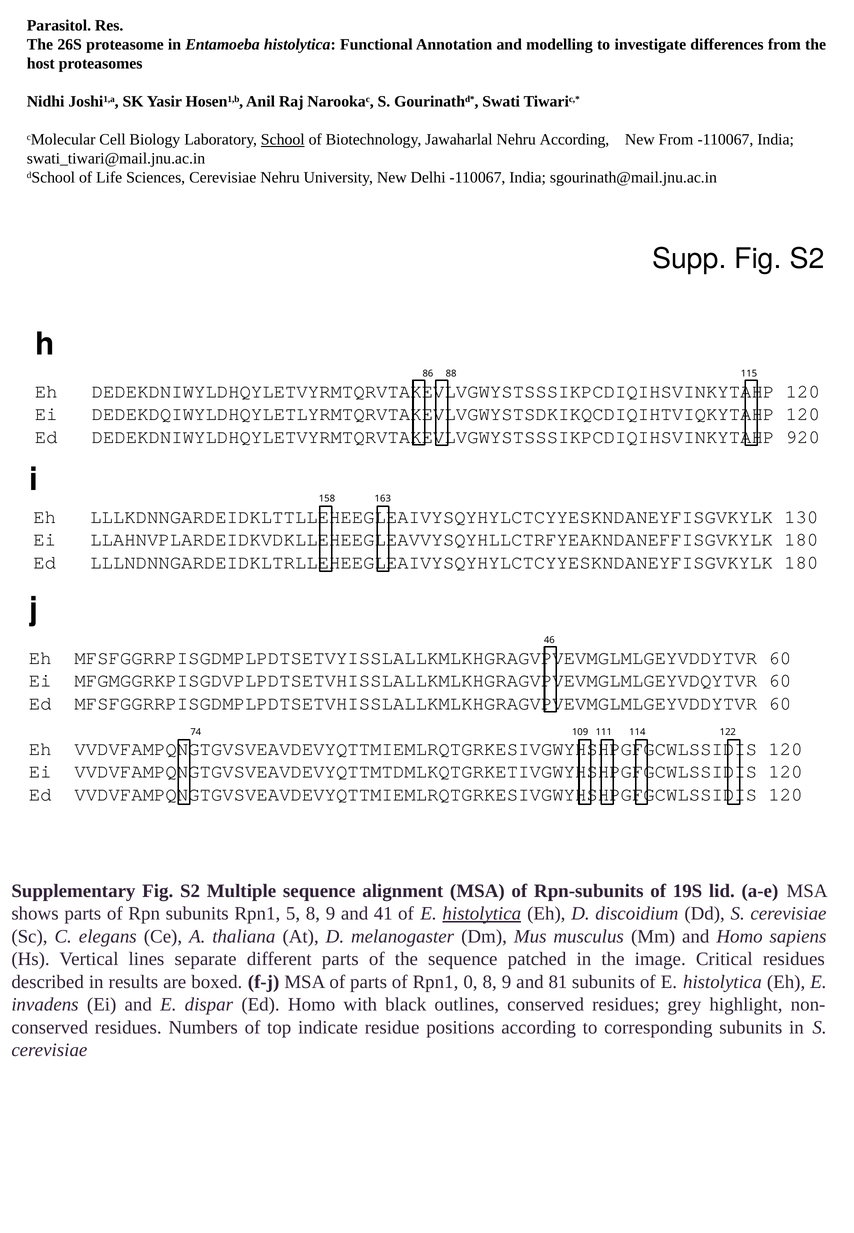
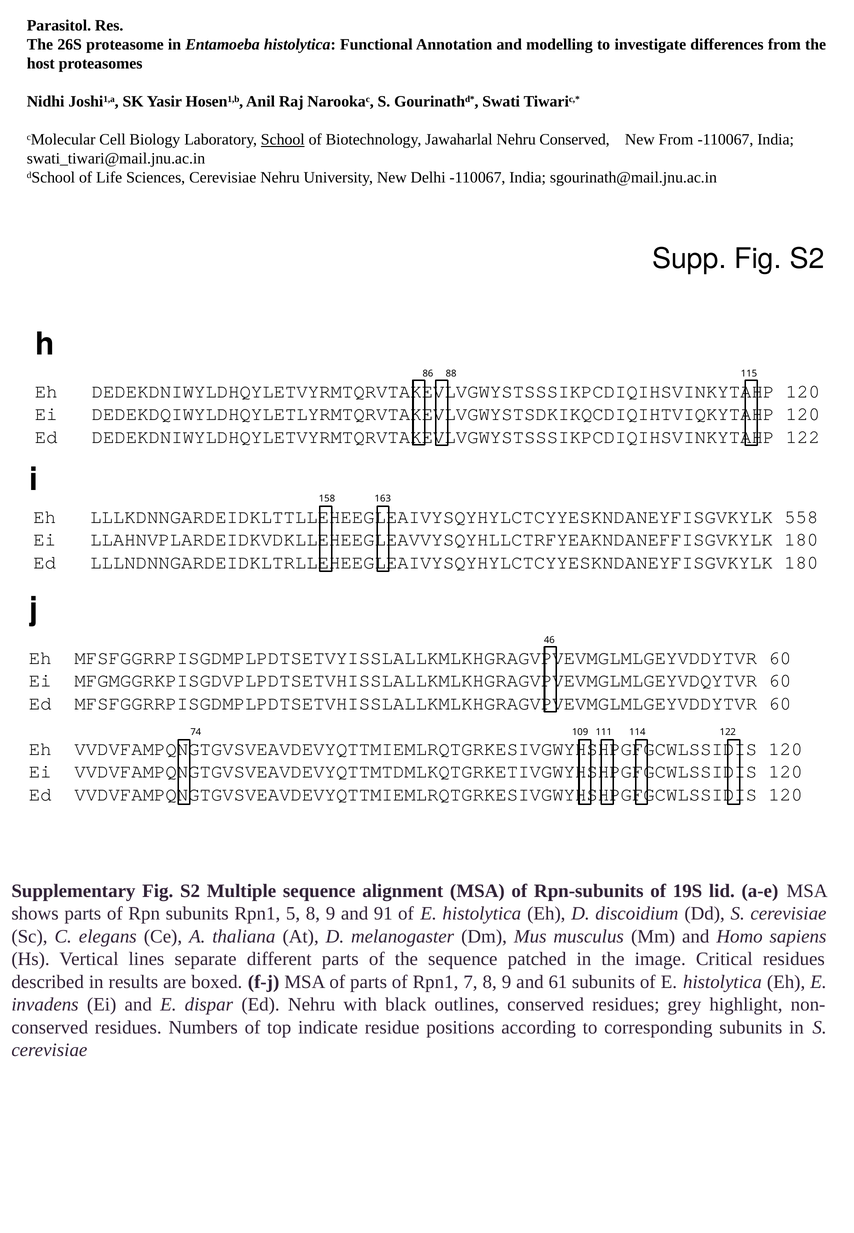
Nehru According: According -> Conserved
DEDEKDNIWYLDHQYLETVYRMTQRVTAKEVLVGWYSTSSSIKPCDIQIHSVINKYTAHP 920: 920 -> 122
130: 130 -> 558
41: 41 -> 91
histolytica at (482, 914) underline: present -> none
0: 0 -> 7
81: 81 -> 61
Ed Homo: Homo -> Nehru
